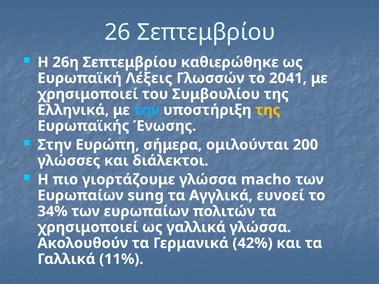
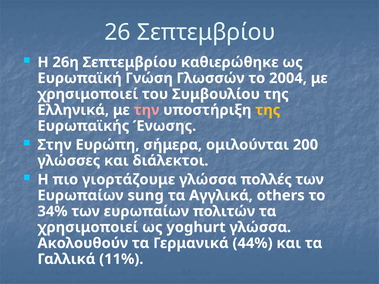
Λέξεις: Λέξεις -> Γνώση
2041: 2041 -> 2004
την colour: light blue -> pink
macho: macho -> πολλές
ευνοεί: ευνοεί -> others
ως γαλλικά: γαλλικά -> yoghurt
42%: 42% -> 44%
